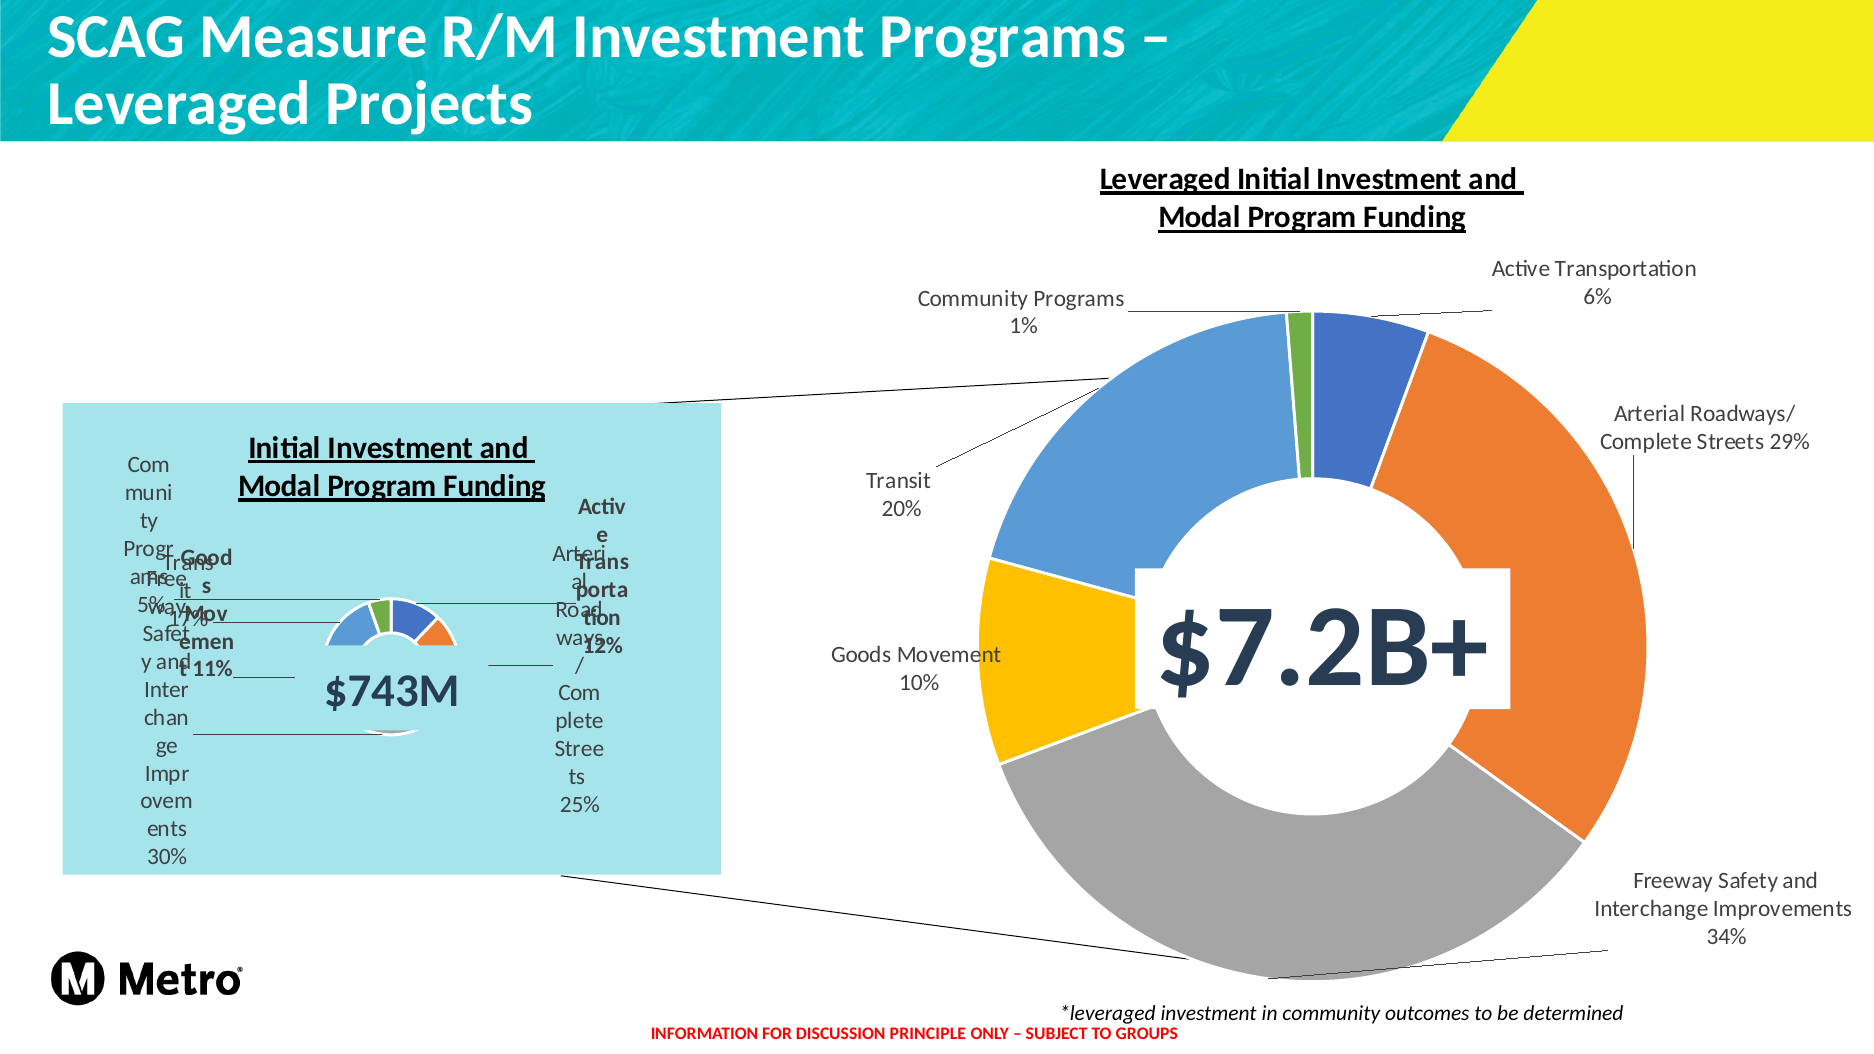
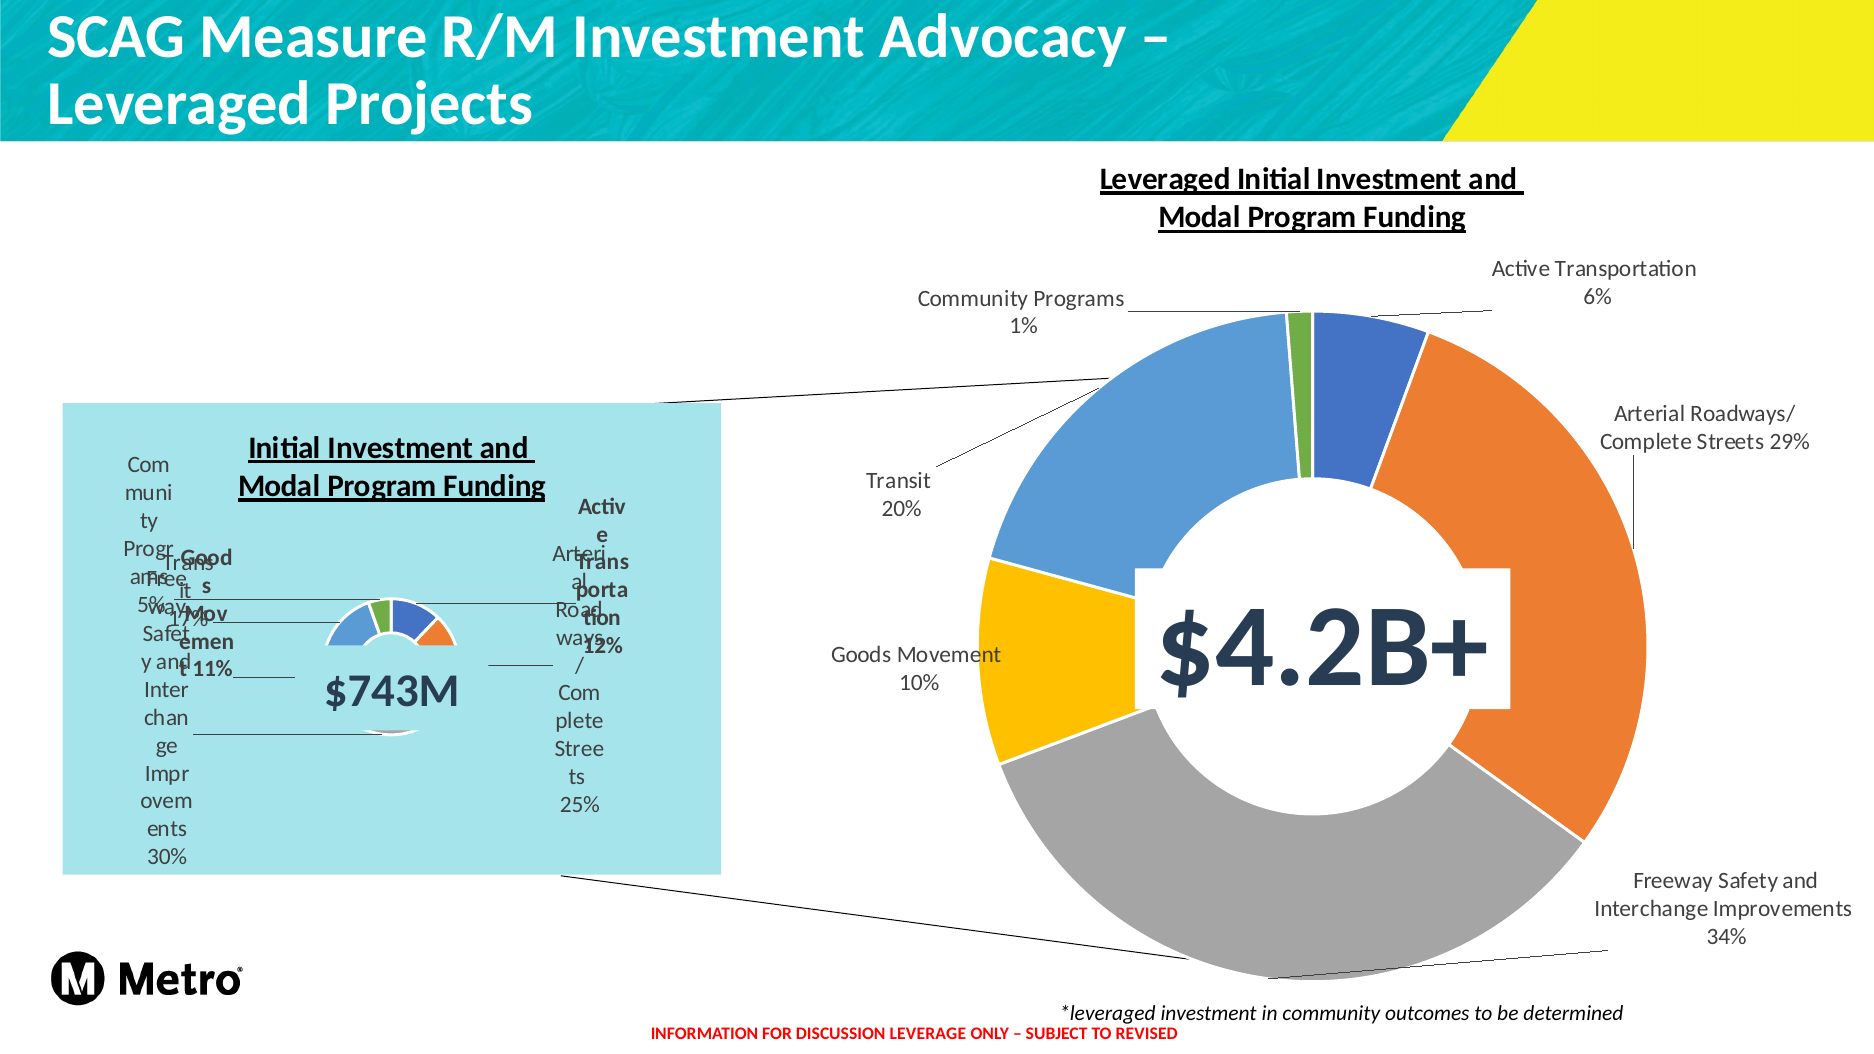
Investment Programs: Programs -> Advocacy
$7.2B+: $7.2B+ -> $4.2B+
PRINCIPLE: PRINCIPLE -> LEVERAGE
GROUPS: GROUPS -> REVISED
